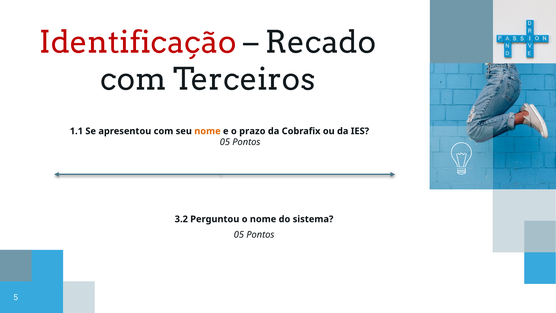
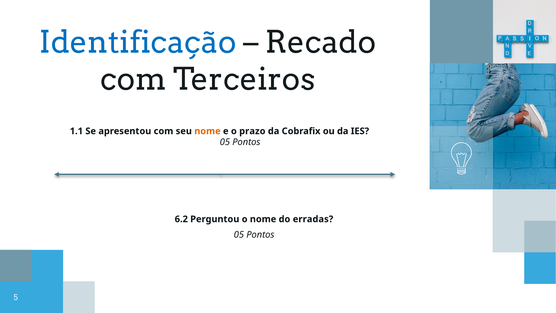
Identificação colour: red -> blue
3.2: 3.2 -> 6.2
sistema: sistema -> erradas
